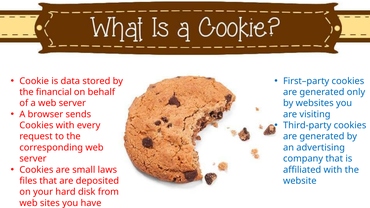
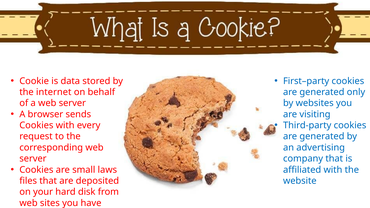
financial: financial -> internet
